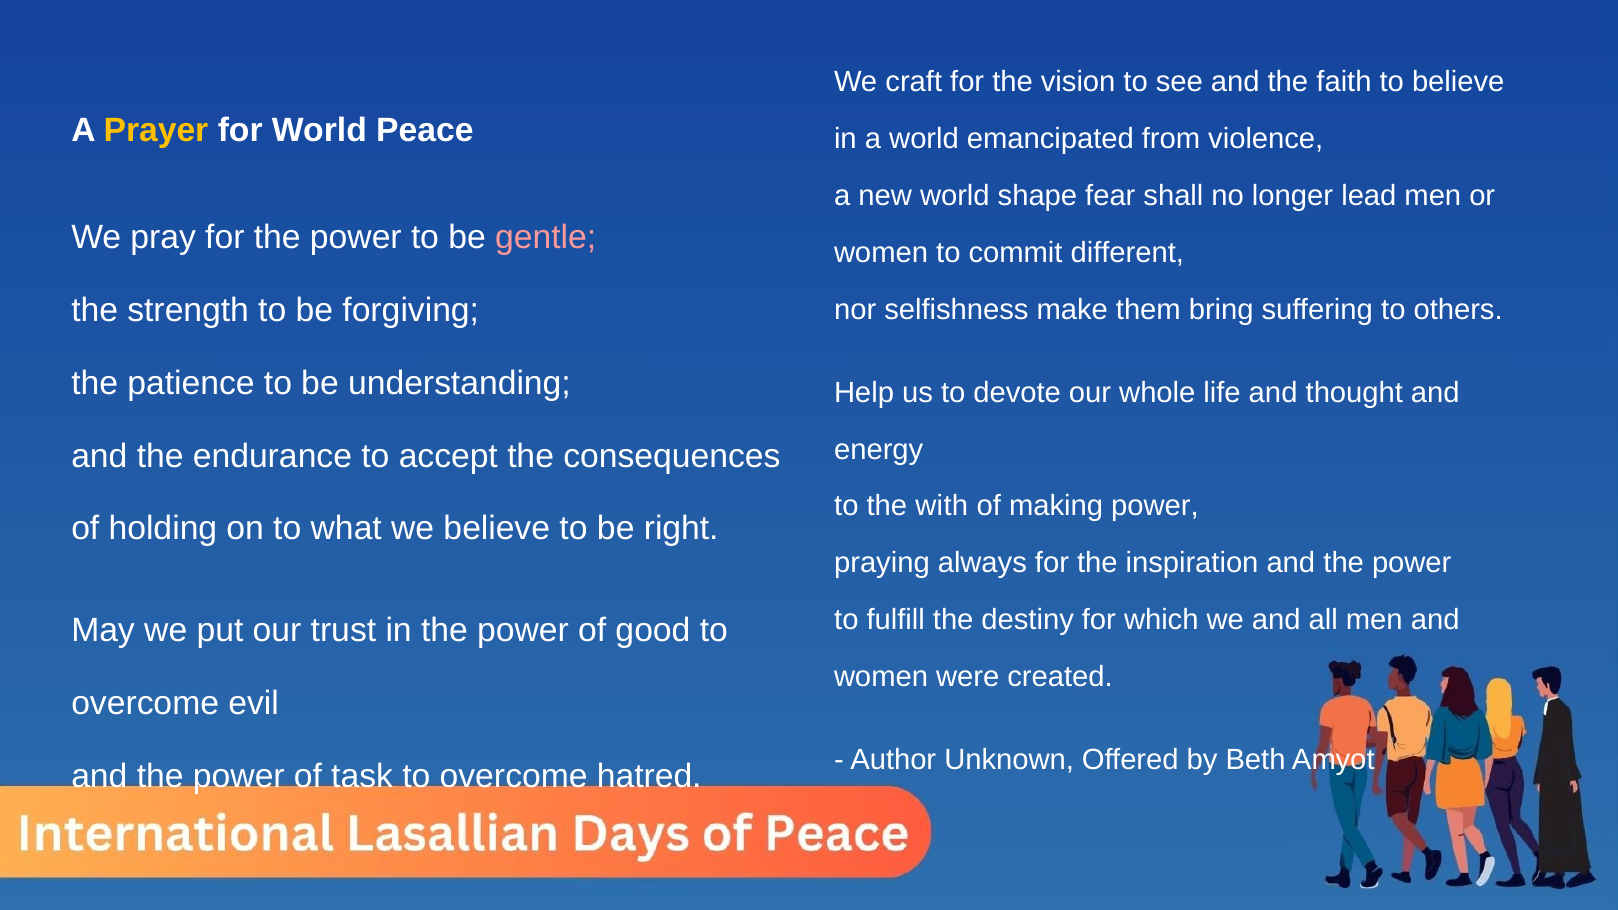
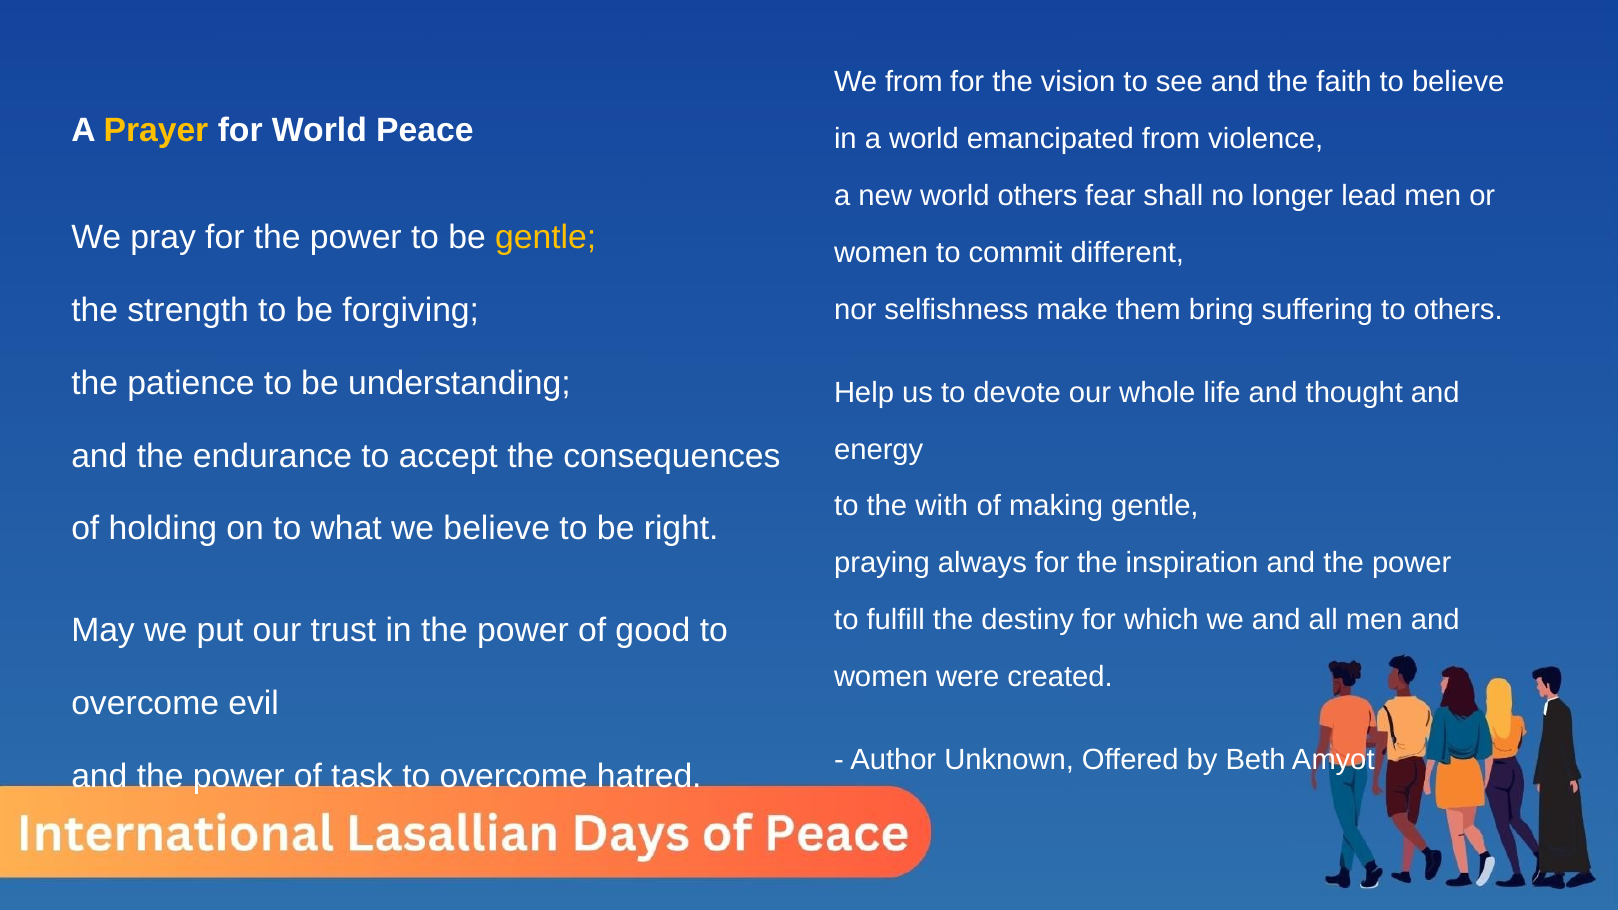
We craft: craft -> from
world shape: shape -> others
gentle at (546, 238) colour: pink -> yellow
making power: power -> gentle
